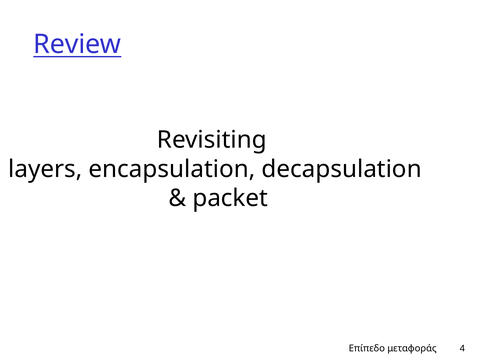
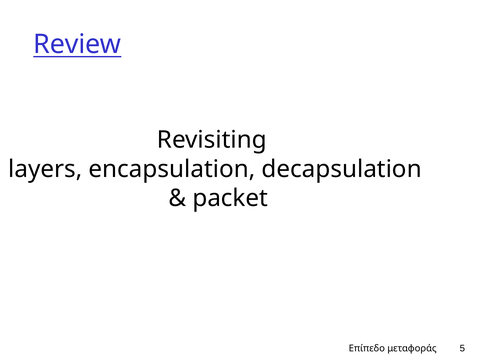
4: 4 -> 5
